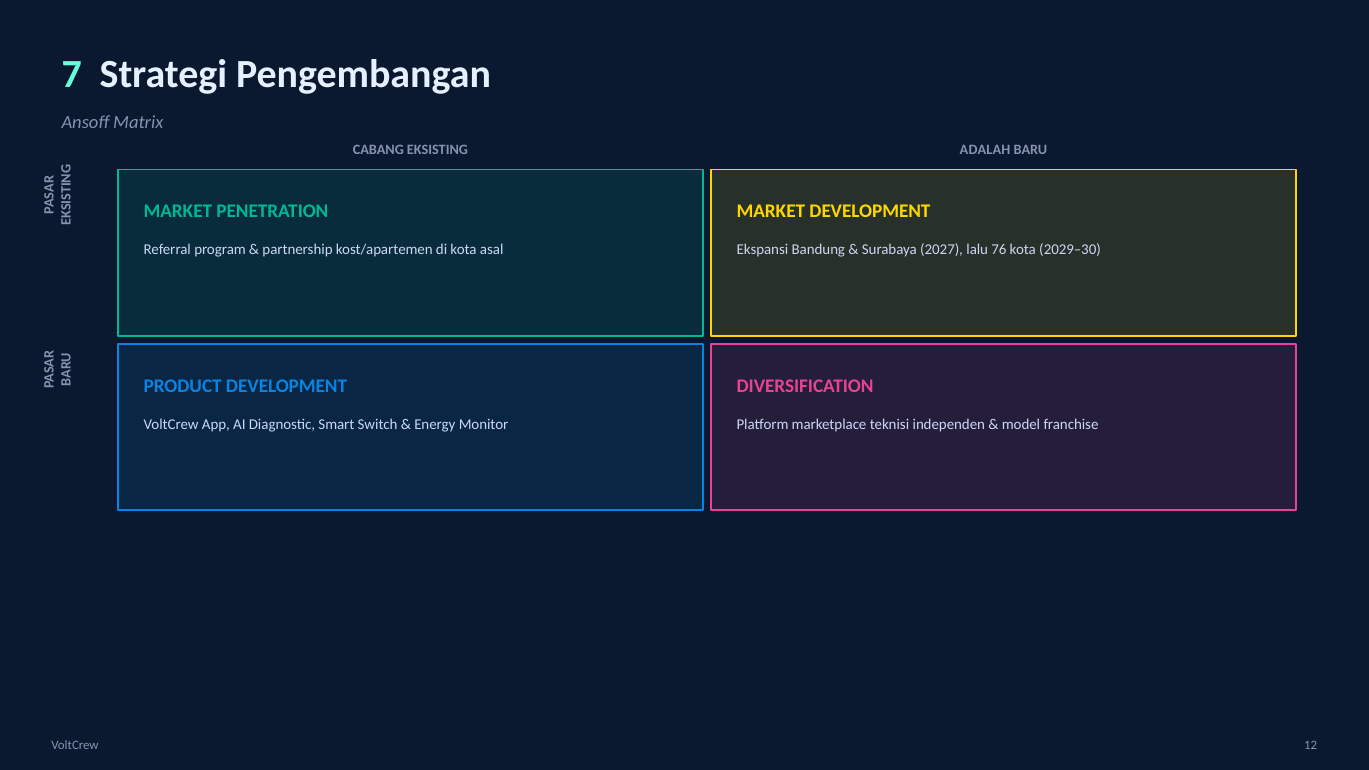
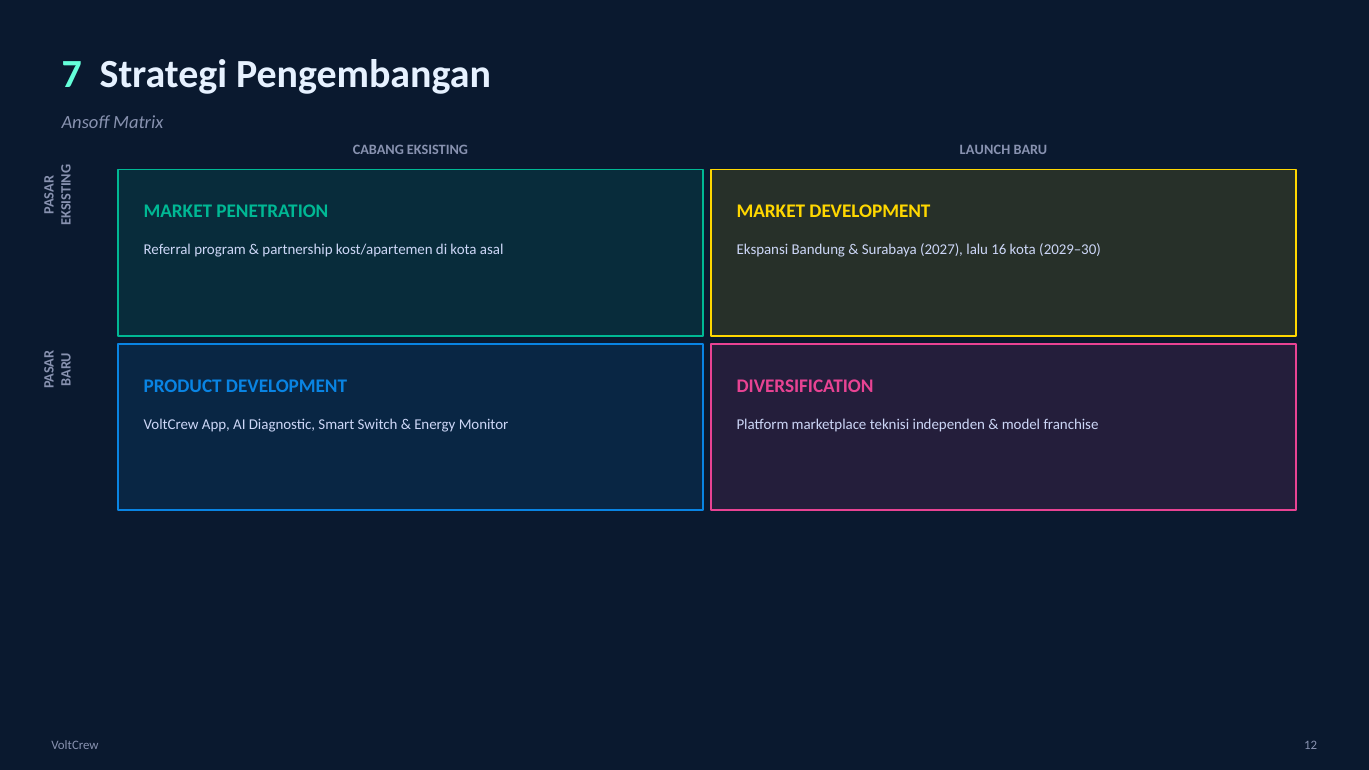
ADALAH: ADALAH -> LAUNCH
76: 76 -> 16
